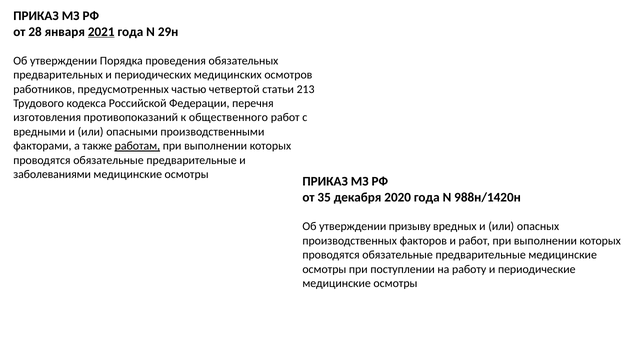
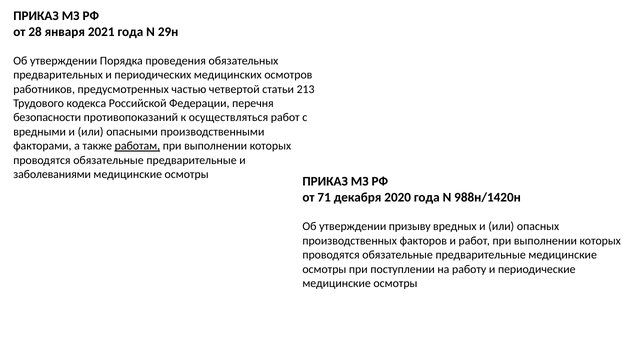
2021 underline: present -> none
изготовления: изготовления -> безопасности
общественного: общественного -> осуществляться
35: 35 -> 71
